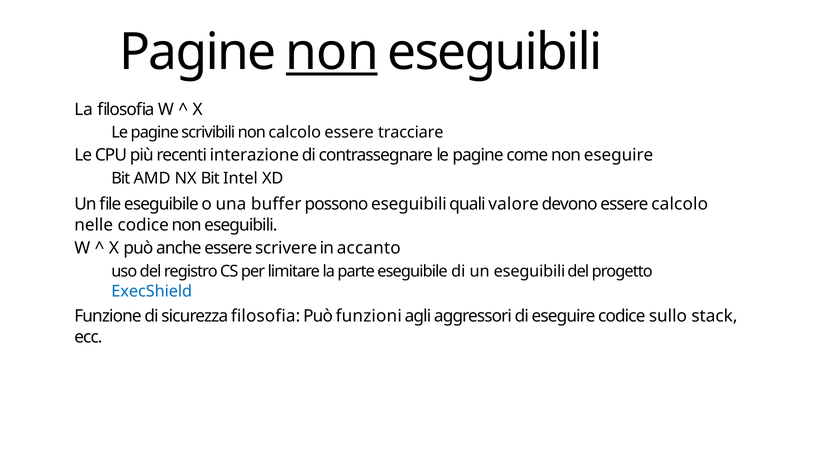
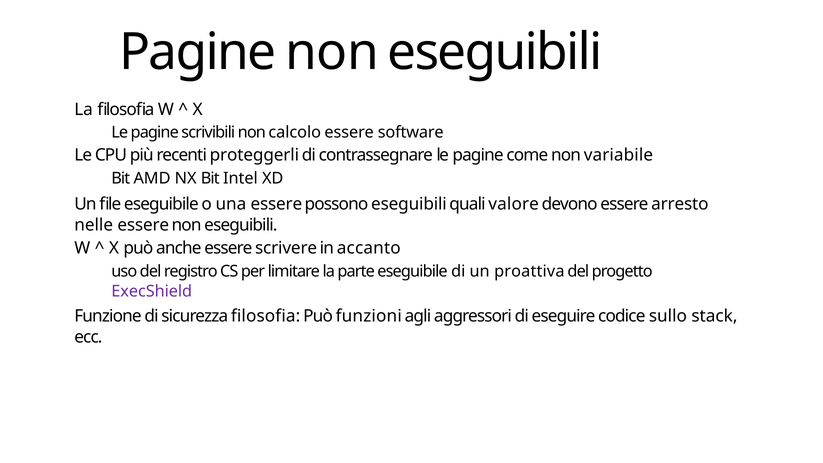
non at (332, 52) underline: present -> none
tracciare: tracciare -> software
interazione: interazione -> proteggerli
non eseguire: eseguire -> variabile
una buffer: buffer -> essere
essere calcolo: calcolo -> arresto
nelle codice: codice -> essere
un eseguibili: eseguibili -> proattiva
ExecShield colour: blue -> purple
